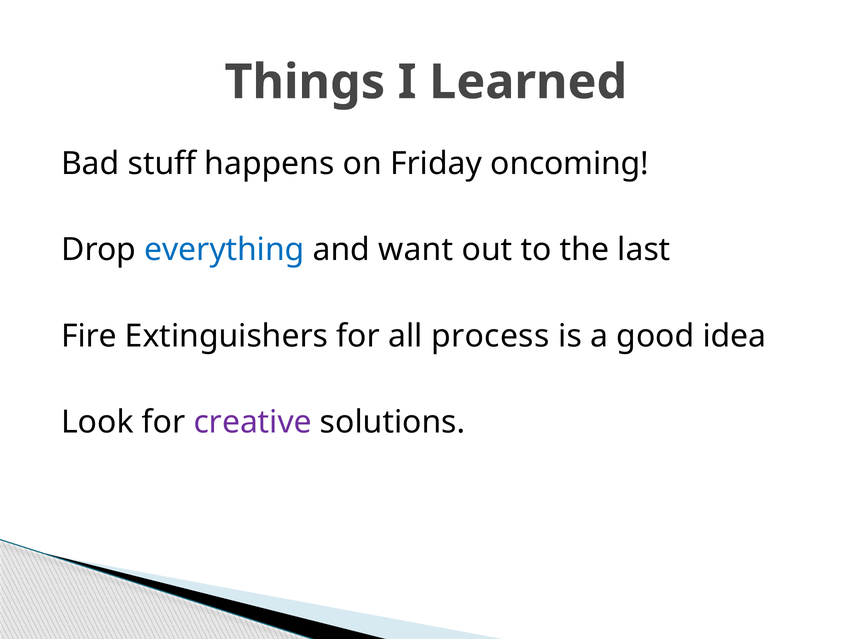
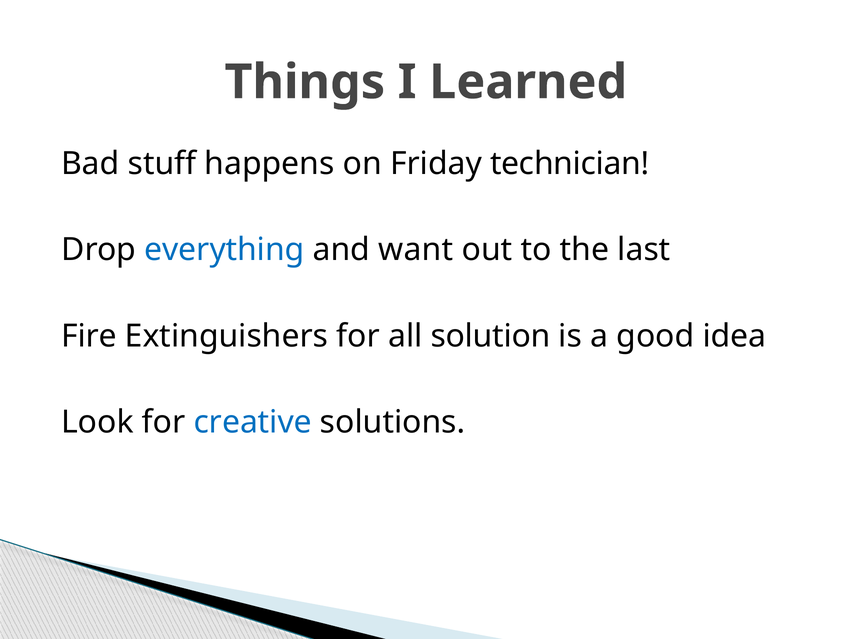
oncoming: oncoming -> technician
process: process -> solution
creative colour: purple -> blue
